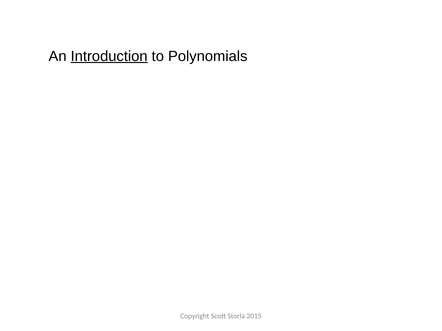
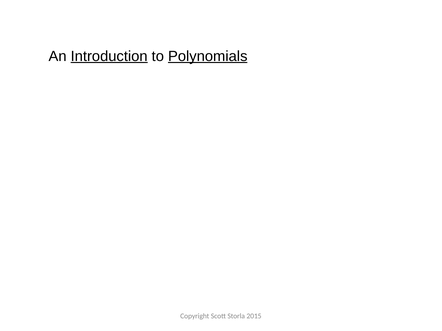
Polynomials underline: none -> present
